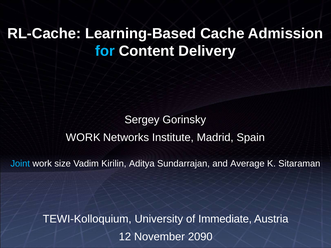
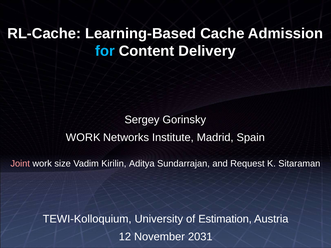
Joint colour: light blue -> pink
Average: Average -> Request
Immediate: Immediate -> Estimation
2090: 2090 -> 2031
